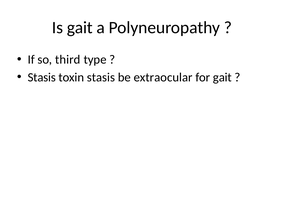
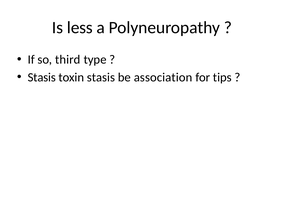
Is gait: gait -> less
extraocular: extraocular -> association
for gait: gait -> tips
